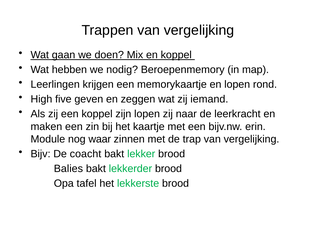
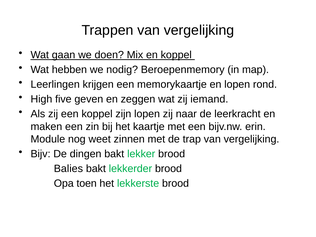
waar: waar -> weet
coacht: coacht -> dingen
tafel: tafel -> toen
